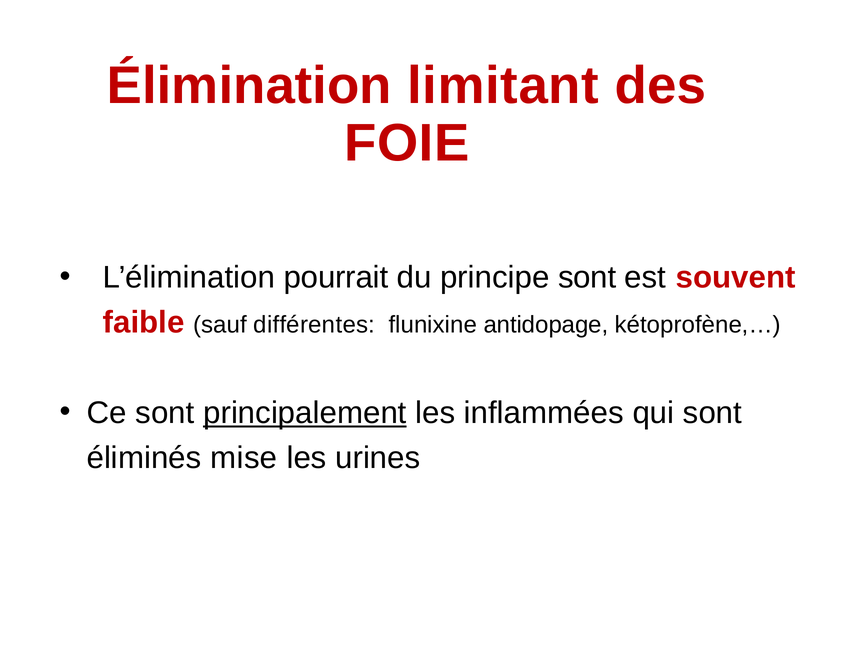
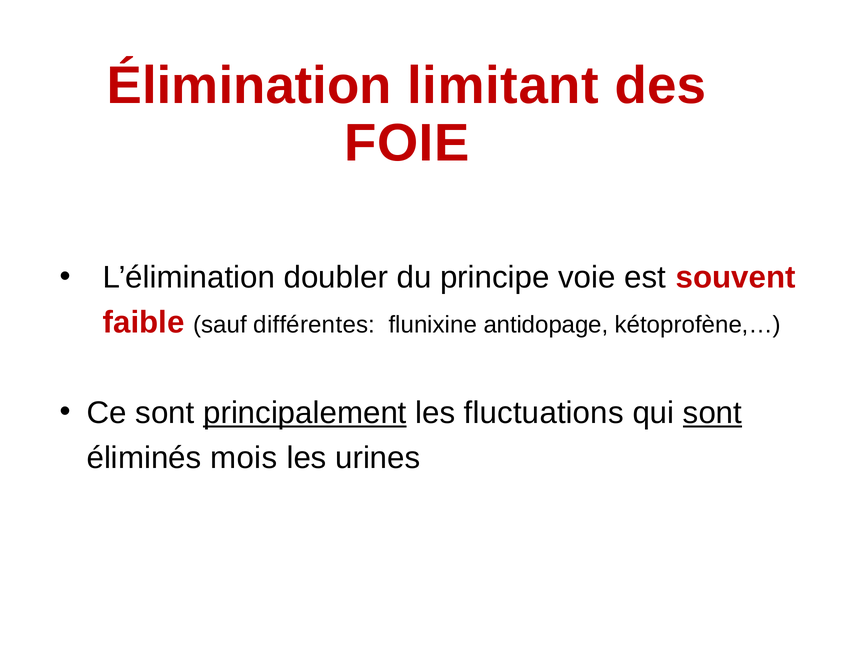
pourrait: pourrait -> doubler
principe sont: sont -> voie
inflammées: inflammées -> fluctuations
sont at (713, 413) underline: none -> present
mise: mise -> mois
